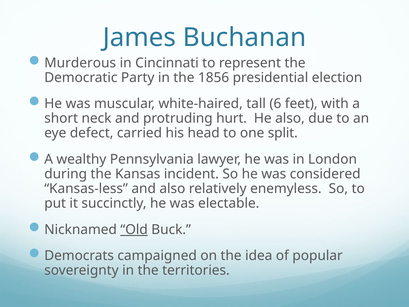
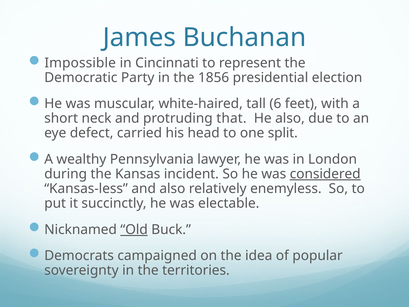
Murderous: Murderous -> Impossible
hurt: hurt -> that
considered underline: none -> present
